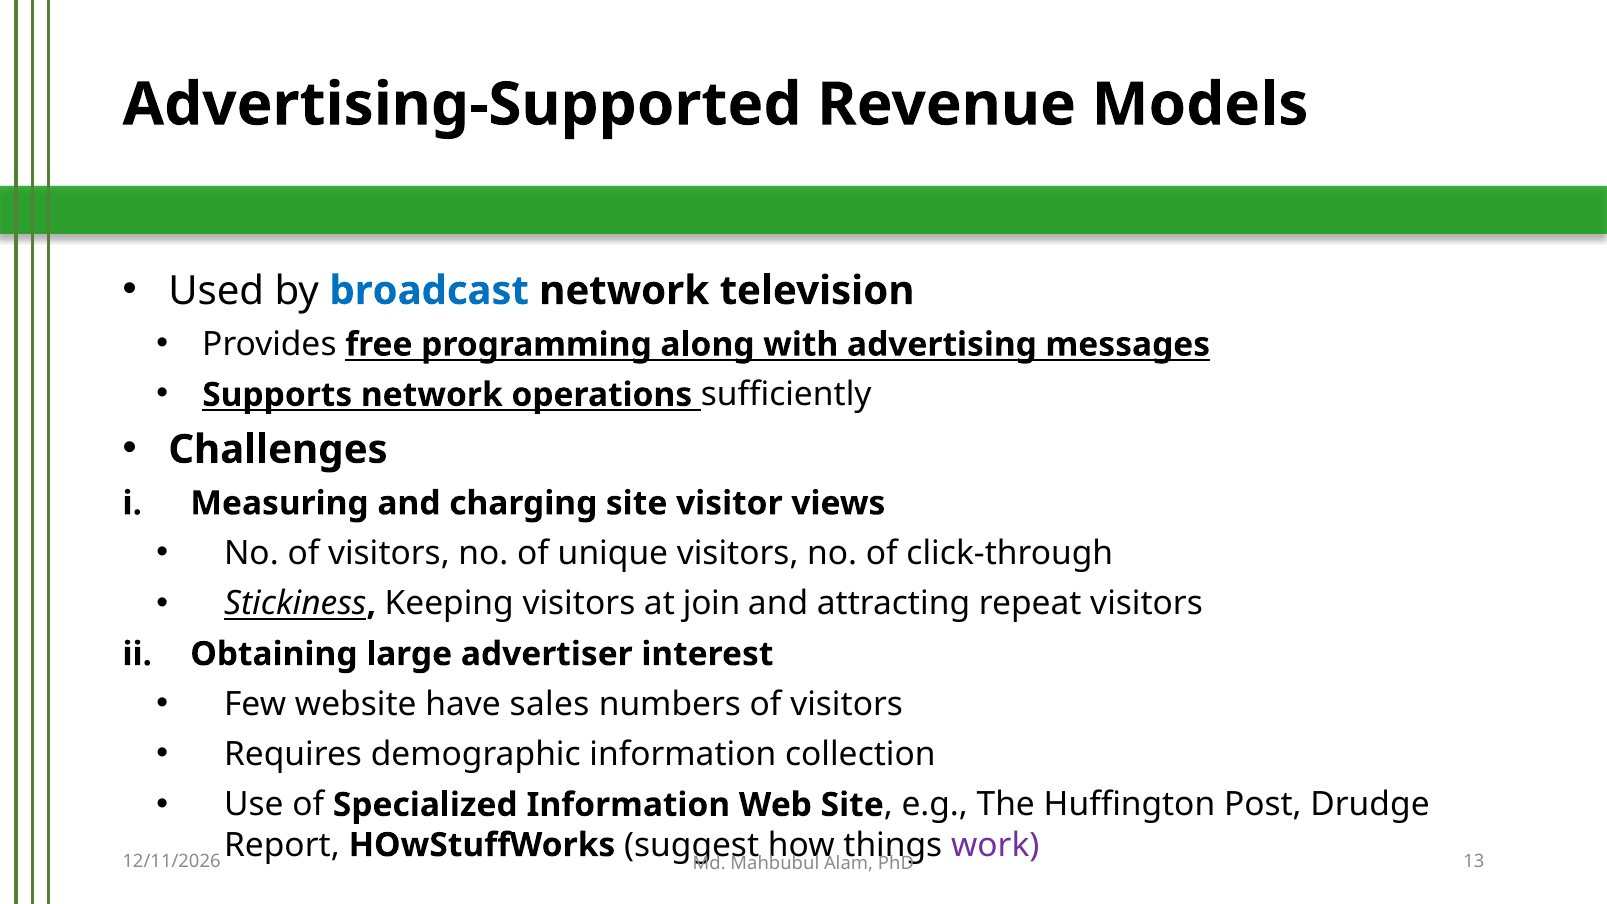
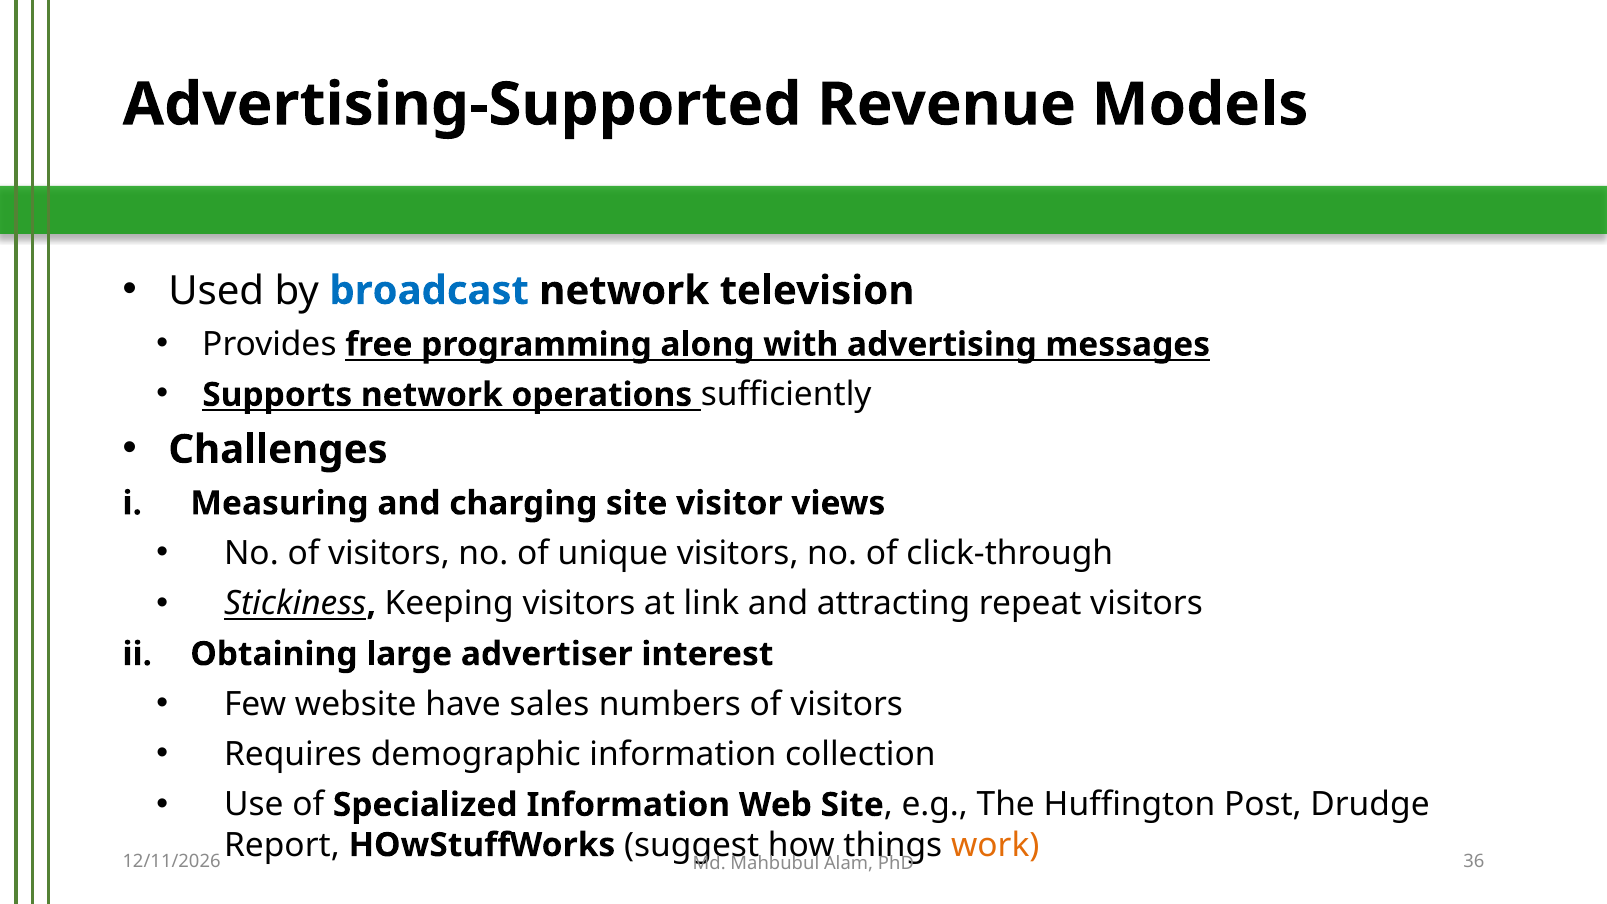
join: join -> link
work colour: purple -> orange
13: 13 -> 36
